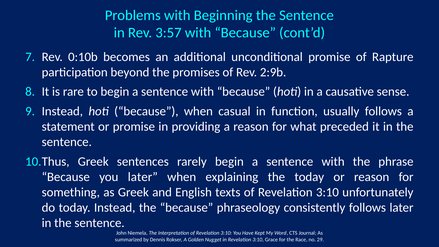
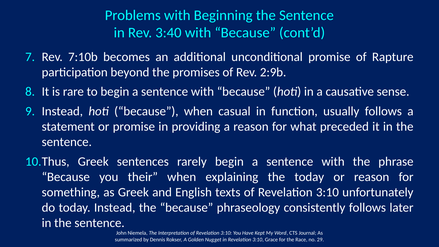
3:57: 3:57 -> 3:40
0:10b: 0:10b -> 7:10b
you later: later -> their
